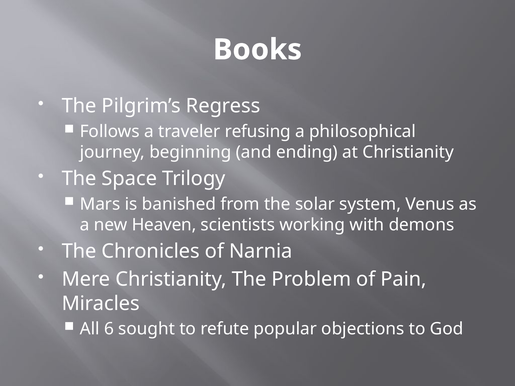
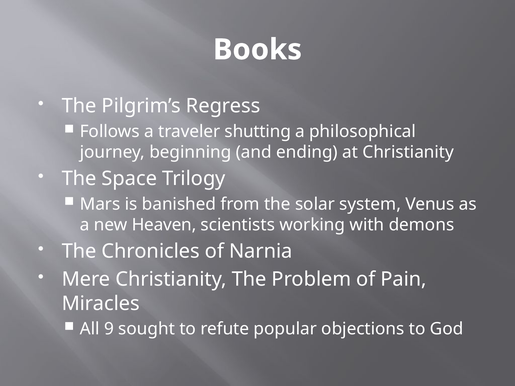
refusing: refusing -> shutting
6: 6 -> 9
